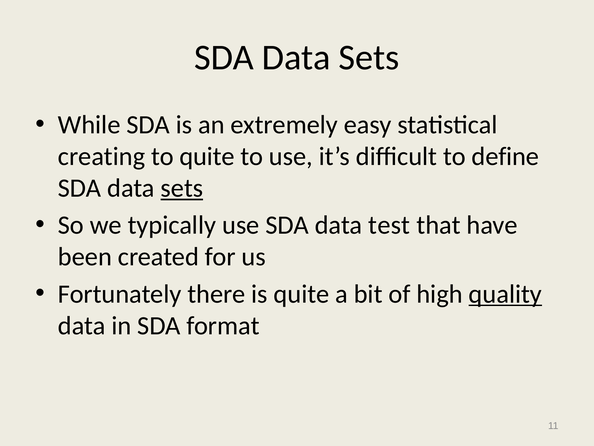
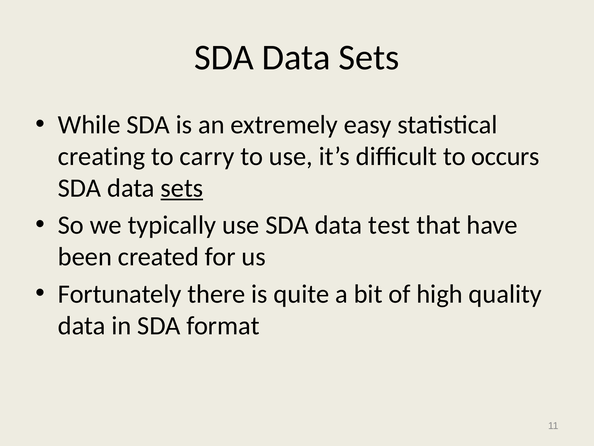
to quite: quite -> carry
define: define -> occurs
quality underline: present -> none
